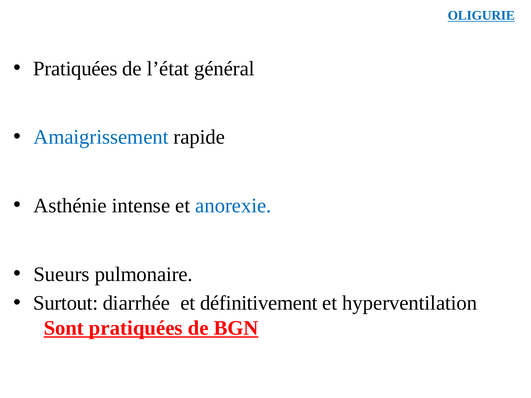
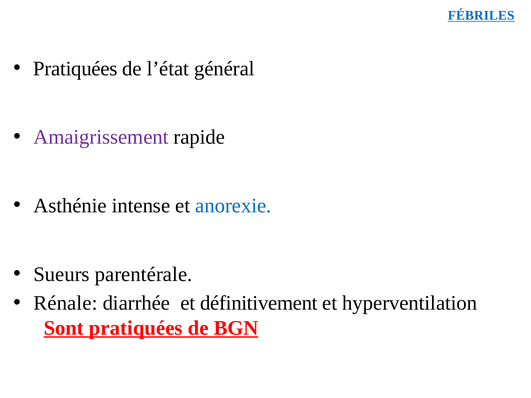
OLIGURIE: OLIGURIE -> FÉBRILES
Amaigrissement colour: blue -> purple
pulmonaire: pulmonaire -> parentérale
Surtout: Surtout -> Rénale
